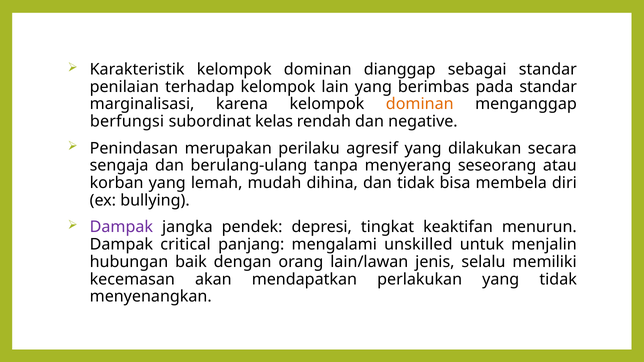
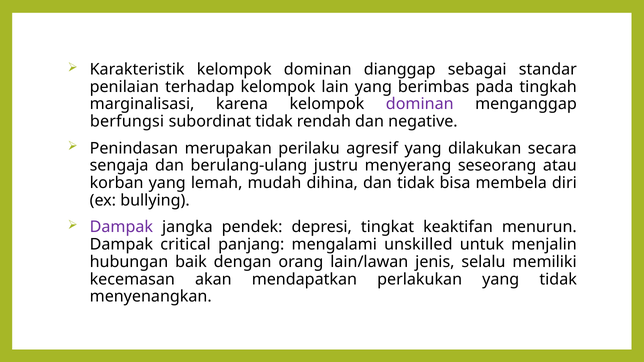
pada standar: standar -> tingkah
dominan at (420, 104) colour: orange -> purple
subordinat kelas: kelas -> tidak
tanpa: tanpa -> justru
